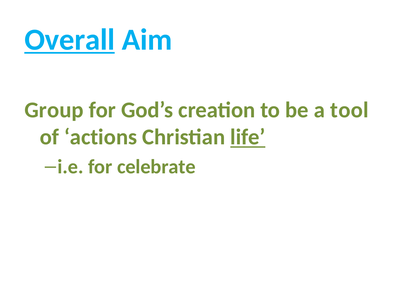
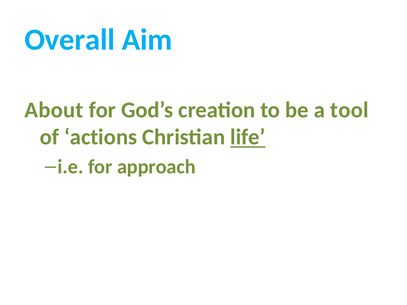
Overall underline: present -> none
Group: Group -> About
celebrate: celebrate -> approach
